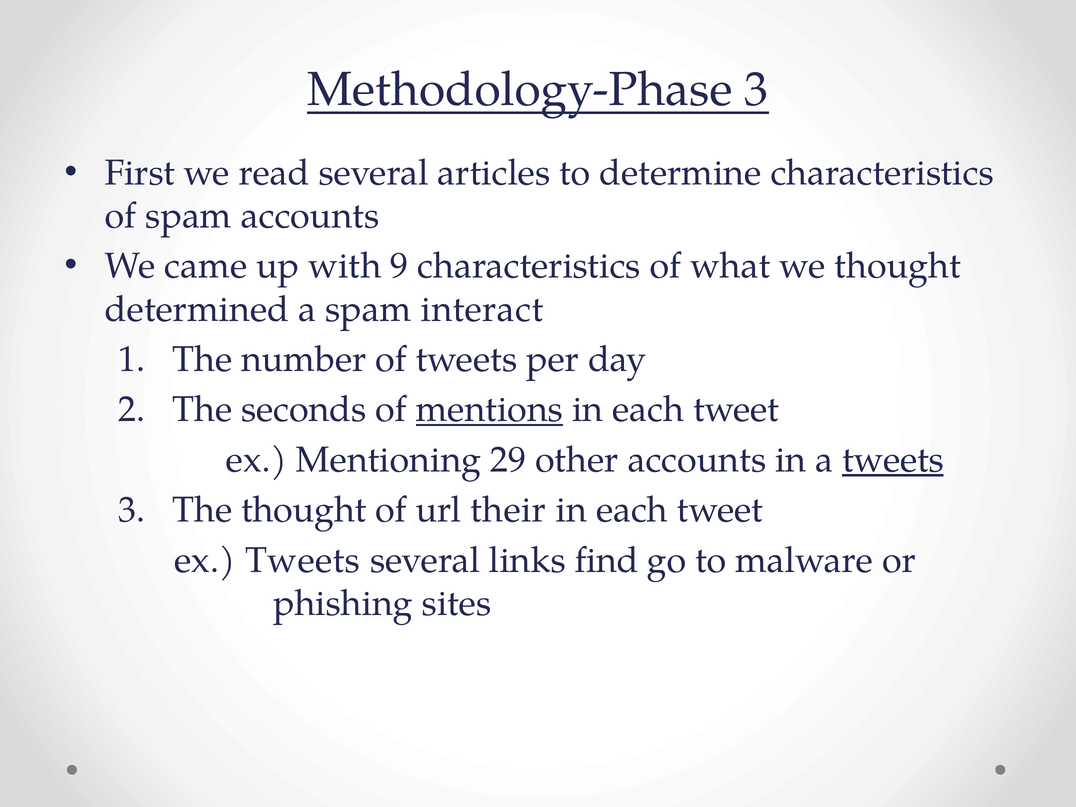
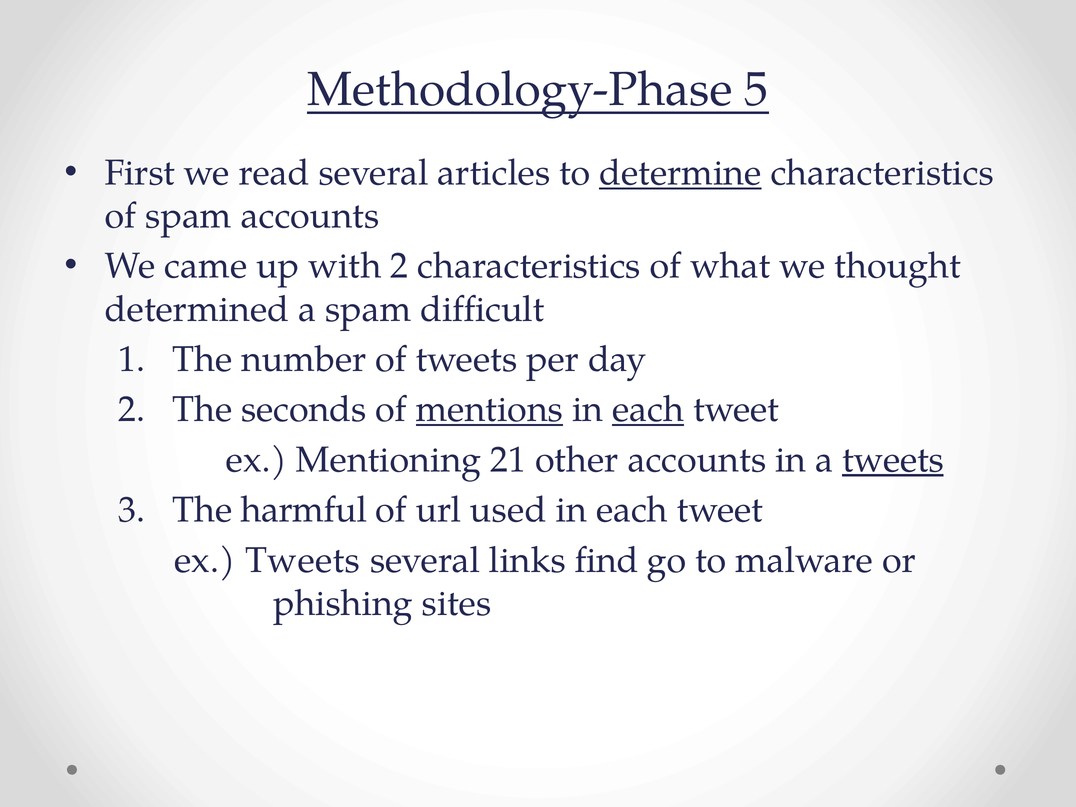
Methodology-Phase 3: 3 -> 5
determine underline: none -> present
with 9: 9 -> 2
interact: interact -> difficult
each at (648, 410) underline: none -> present
29: 29 -> 21
The thought: thought -> harmful
their: their -> used
